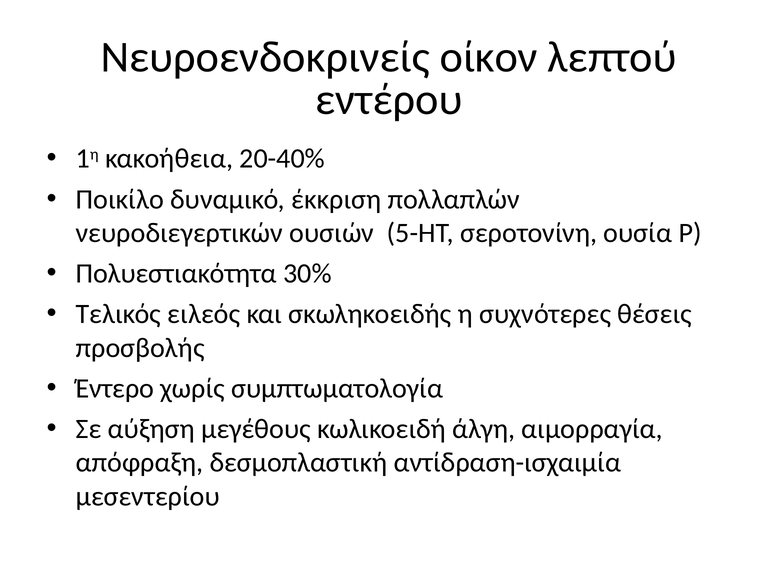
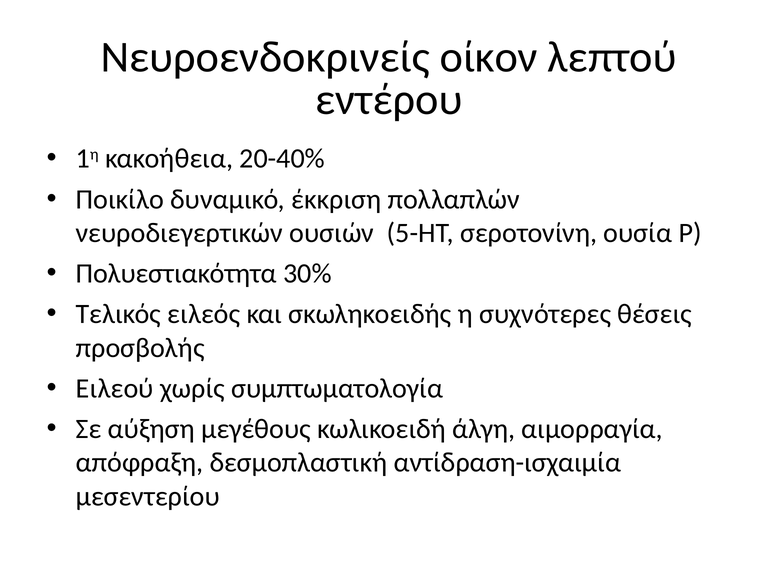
Έντερο: Έντερο -> Ειλεού
